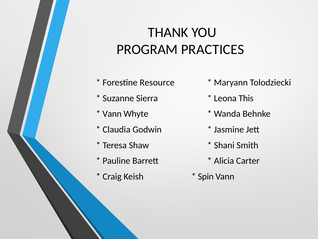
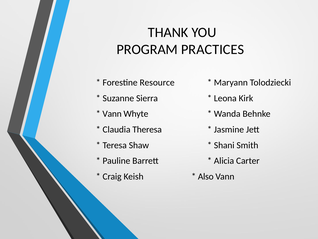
This: This -> Kirk
Godwin: Godwin -> Theresa
Spin: Spin -> Also
